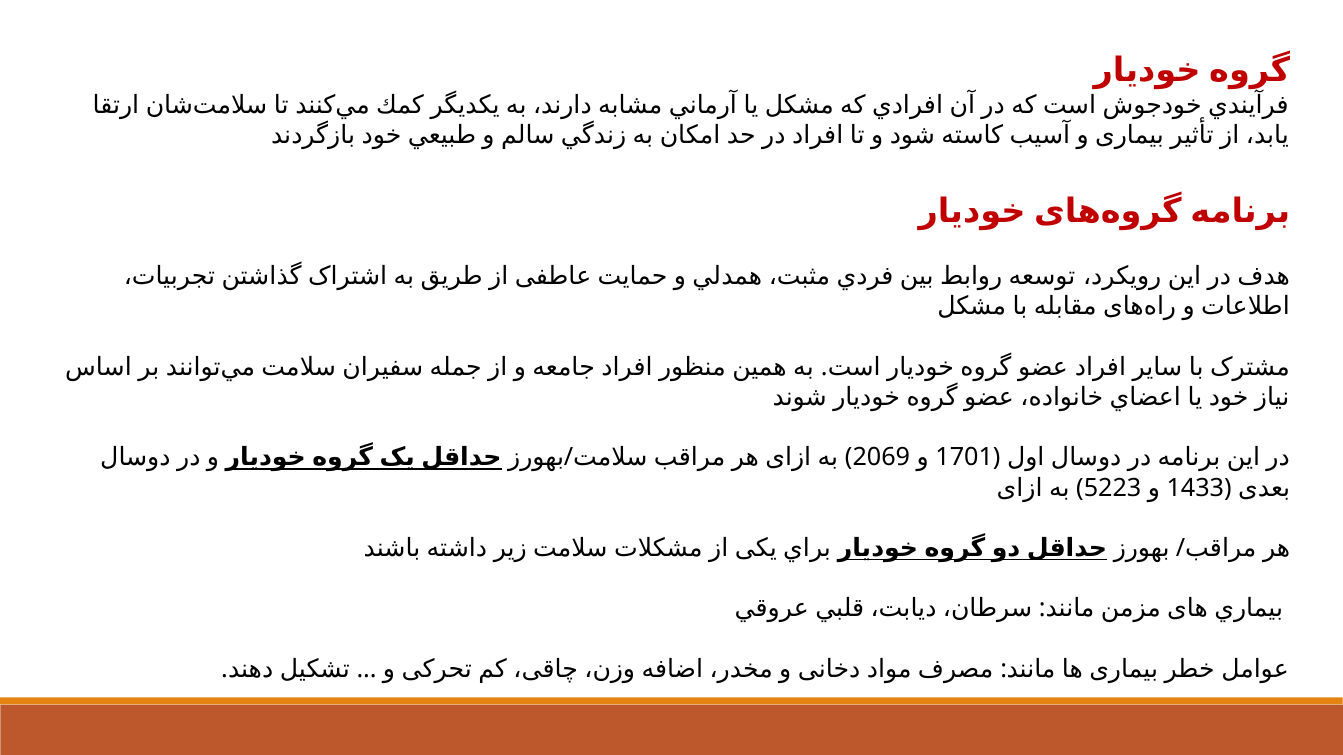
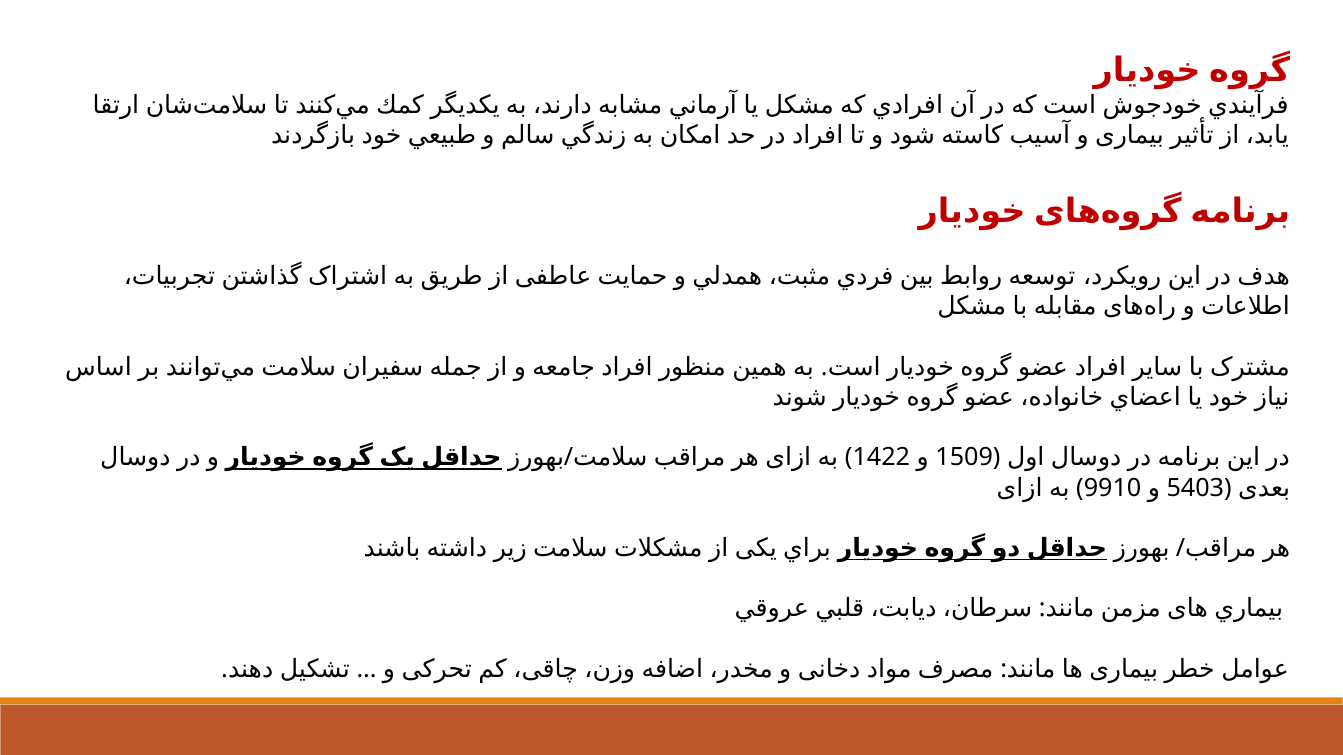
2069: 2069 -> 1422
1701: 1701 -> 1509
5223: 5223 -> 9910
1433: 1433 -> 5403
